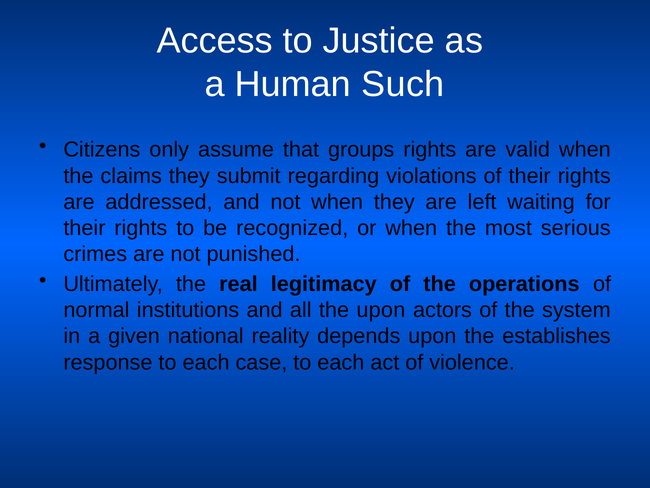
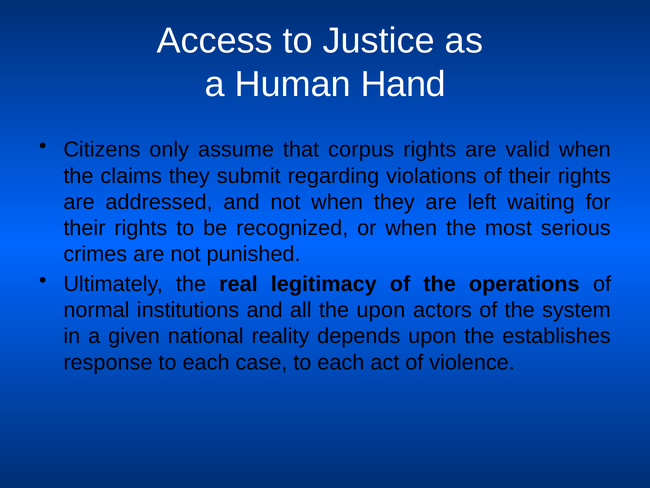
Such: Such -> Hand
groups: groups -> corpus
